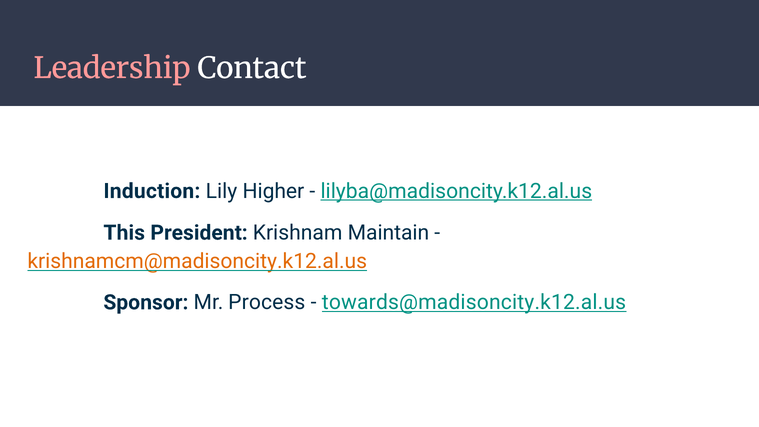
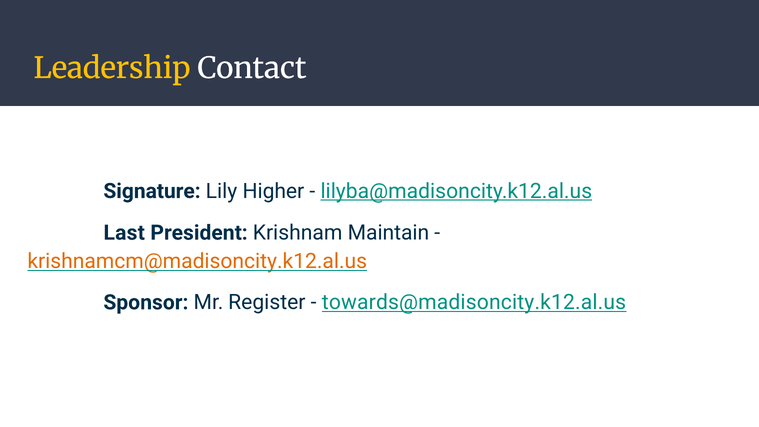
Leadership colour: pink -> yellow
Induction: Induction -> Signature
This: This -> Last
Process: Process -> Register
